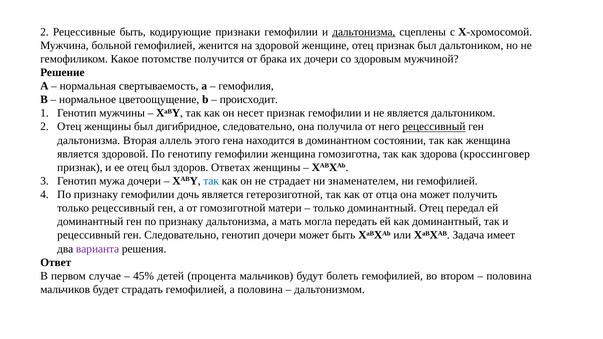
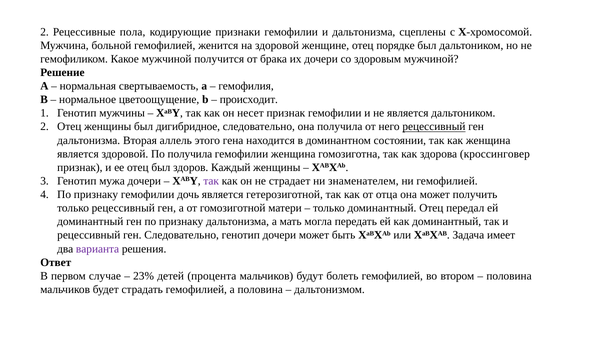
Рецессивные быть: быть -> пола
дальтонизма at (364, 32) underline: present -> none
отец признак: признак -> порядке
Какое потомстве: потомстве -> мужчиной
По генотипу: генотипу -> получила
Ответах: Ответах -> Каждый
так at (211, 181) colour: blue -> purple
45%: 45% -> 23%
